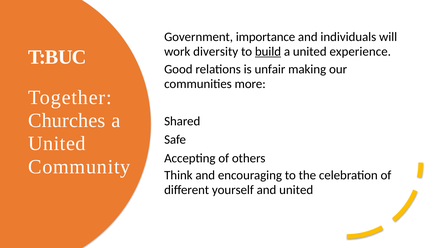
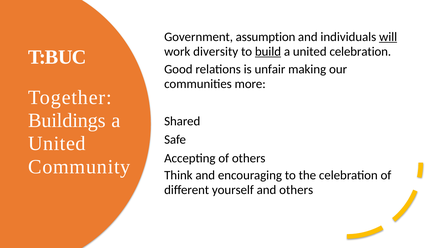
importance: importance -> assumption
will underline: none -> present
united experience: experience -> celebration
Churches: Churches -> Buildings
and united: united -> others
